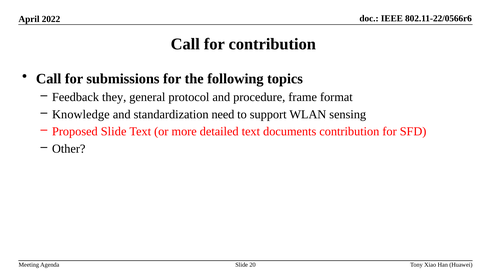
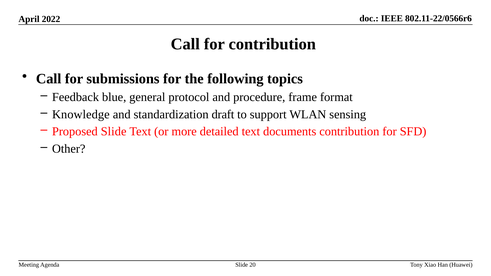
they: they -> blue
need: need -> draft
